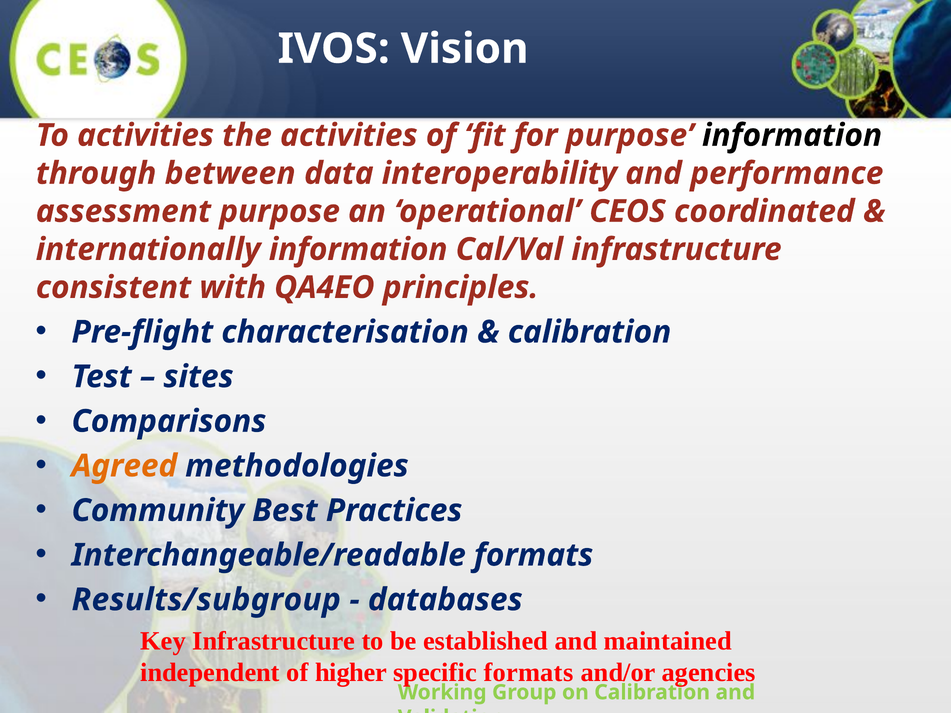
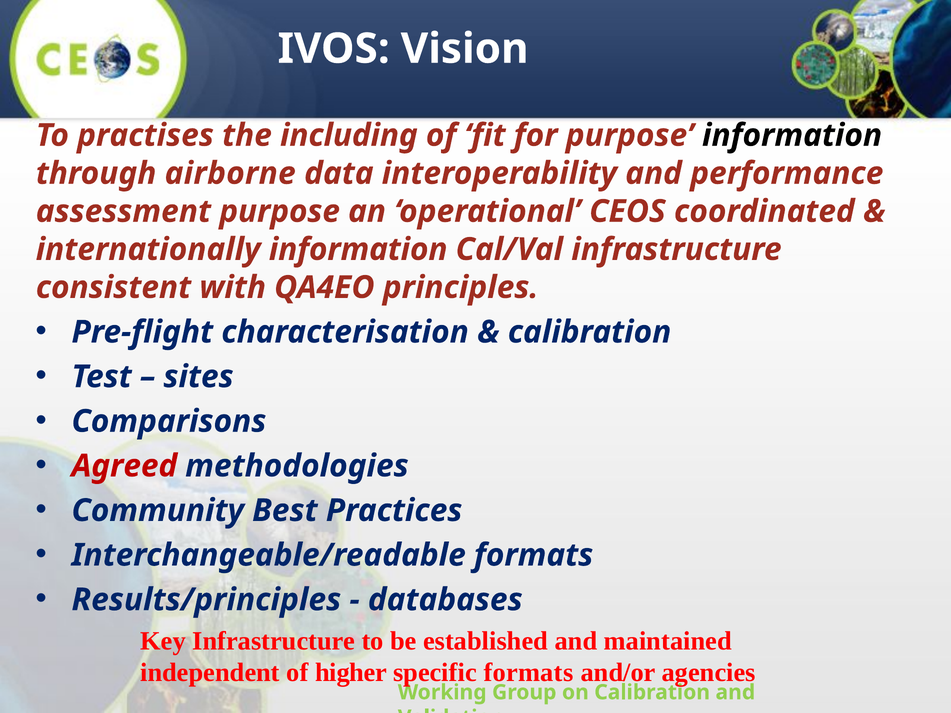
To activities: activities -> practises
the activities: activities -> including
between: between -> airborne
Agreed colour: orange -> red
Results/subgroup: Results/subgroup -> Results/principles
